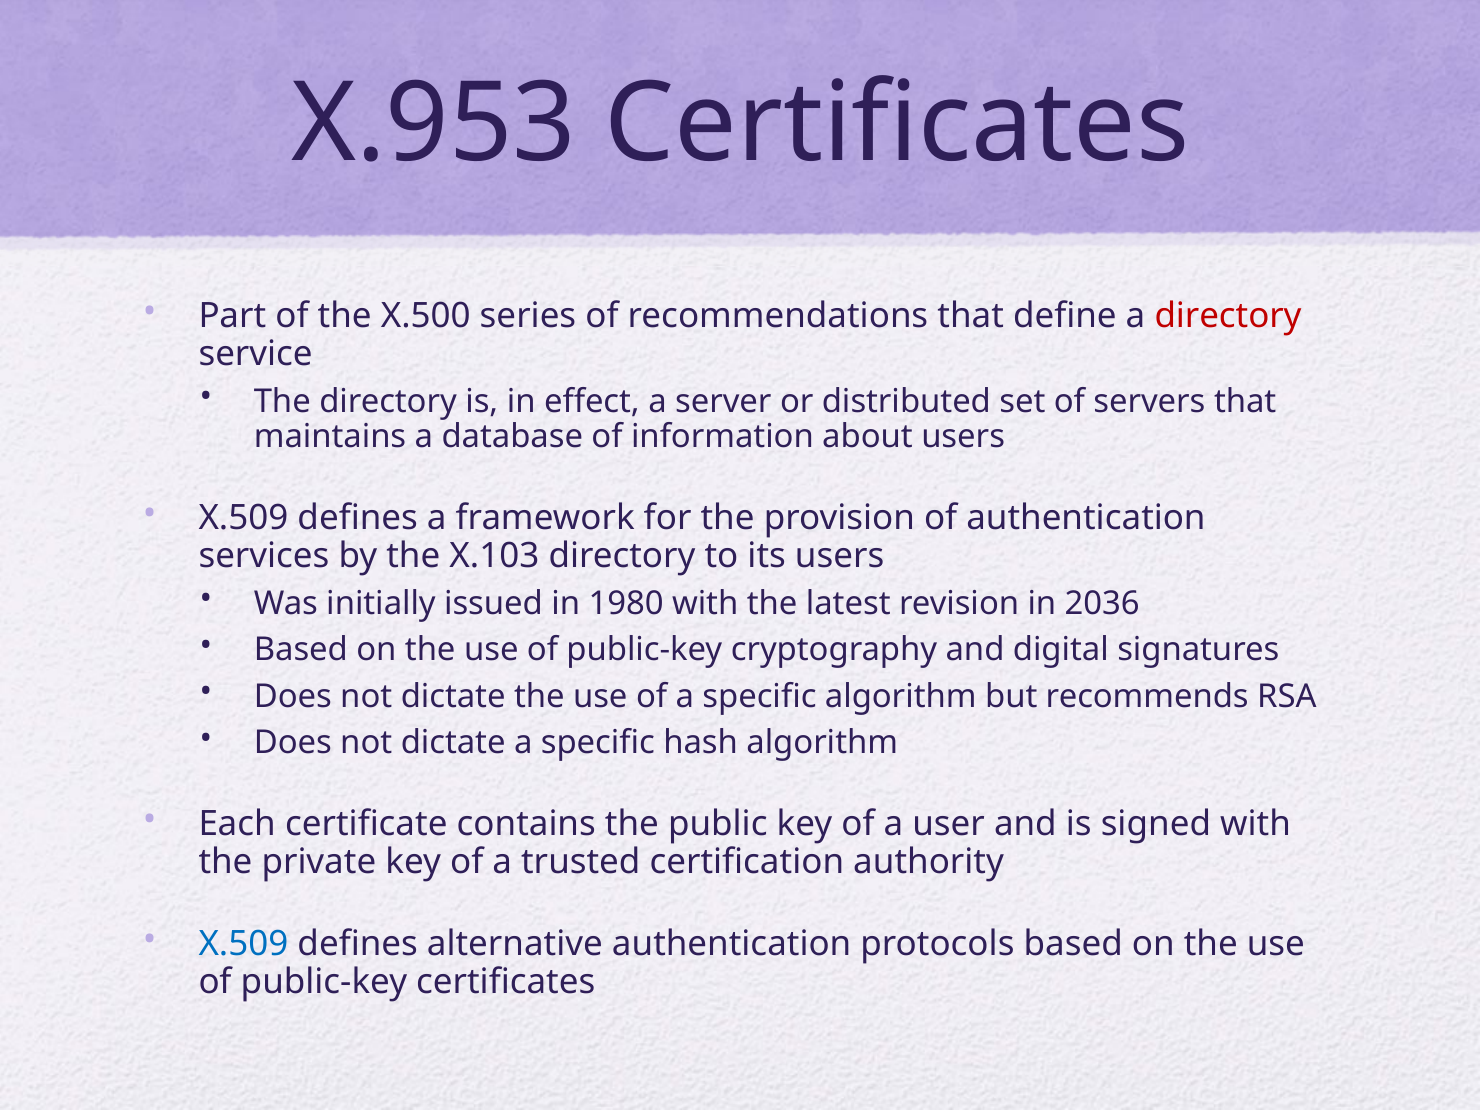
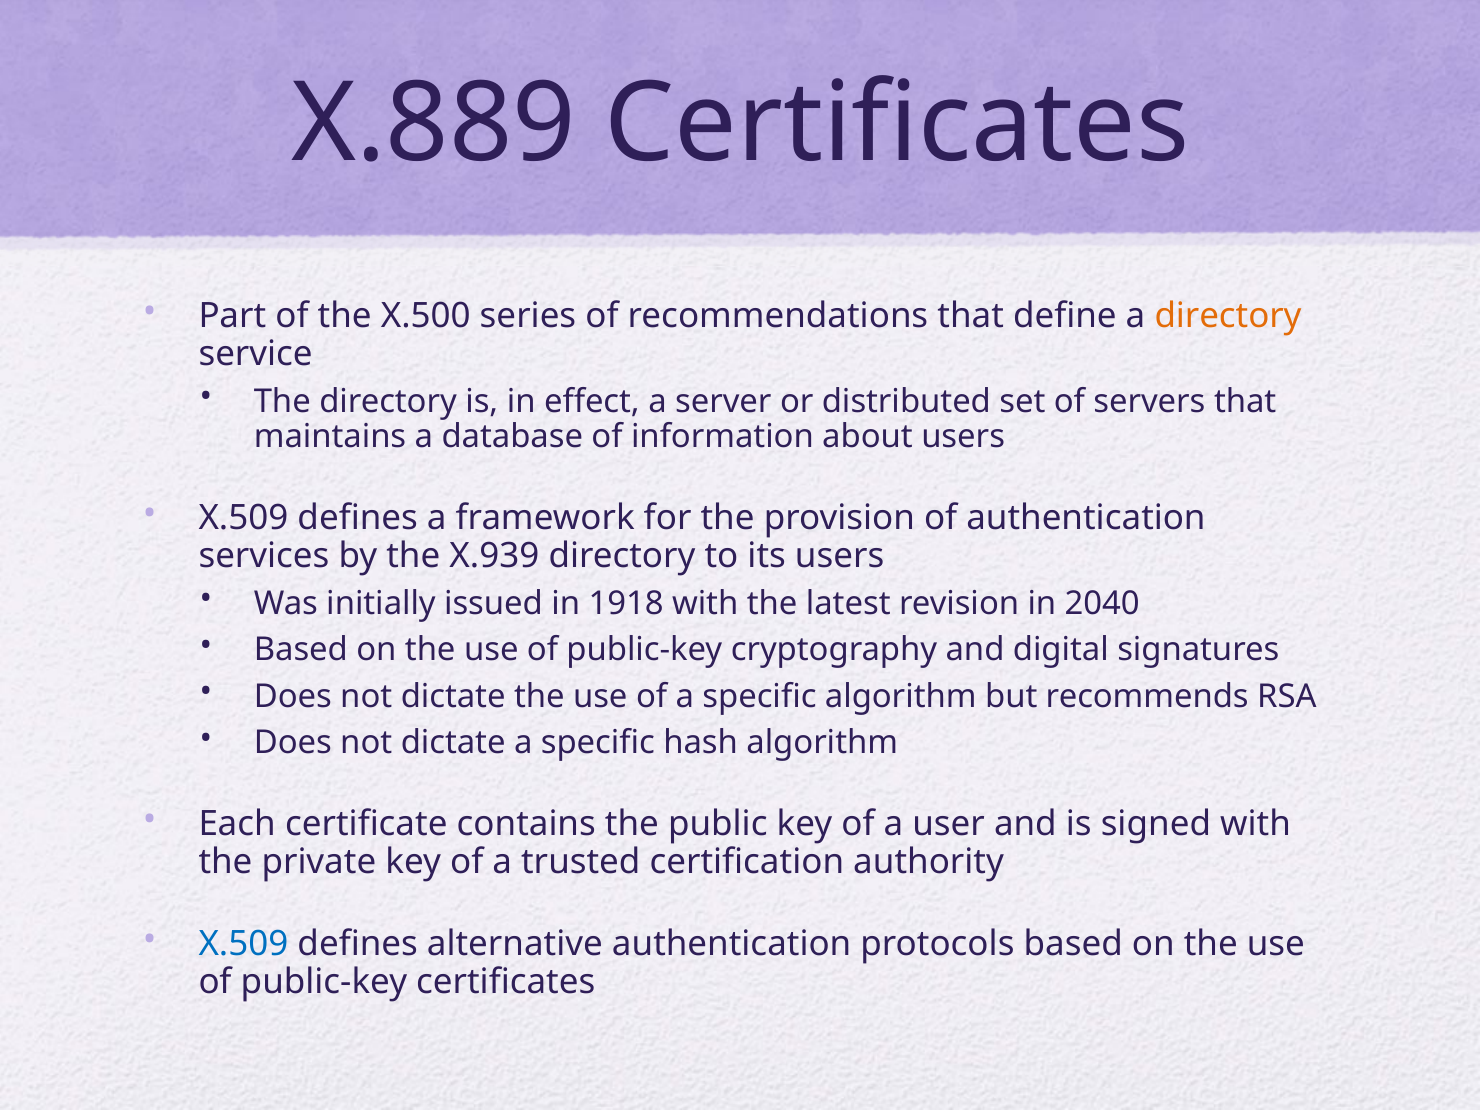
X.953: X.953 -> X.889
directory at (1228, 316) colour: red -> orange
X.103: X.103 -> X.939
1980: 1980 -> 1918
2036: 2036 -> 2040
